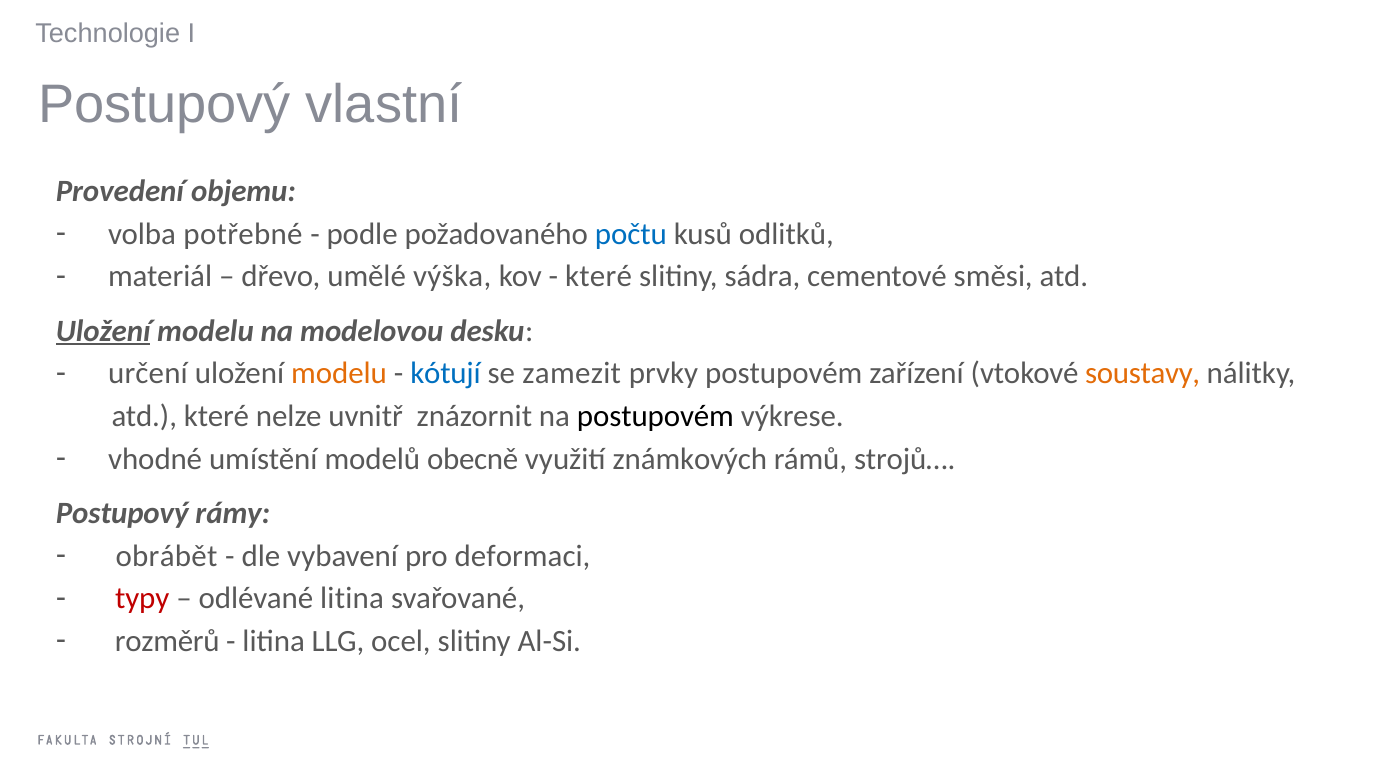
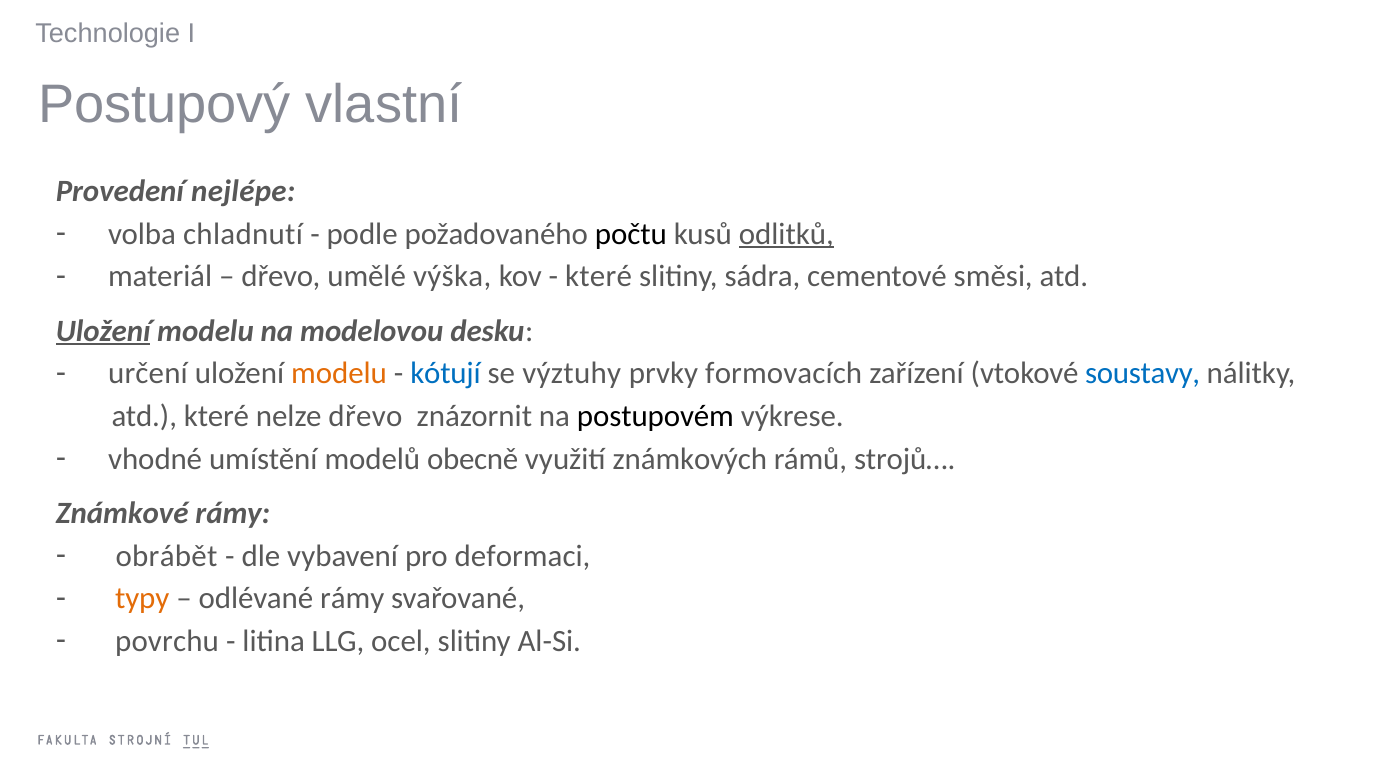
objemu: objemu -> nejlépe
potřebné: potřebné -> chladnutí
počtu colour: blue -> black
odlitků underline: none -> present
zamezit: zamezit -> výztuhy
prvky postupovém: postupovém -> formovacích
soustavy colour: orange -> blue
nelze uvnitř: uvnitř -> dřevo
Postupový at (122, 513): Postupový -> Známkové
typy colour: red -> orange
odlévané litina: litina -> rámy
rozměrů: rozměrů -> povrchu
